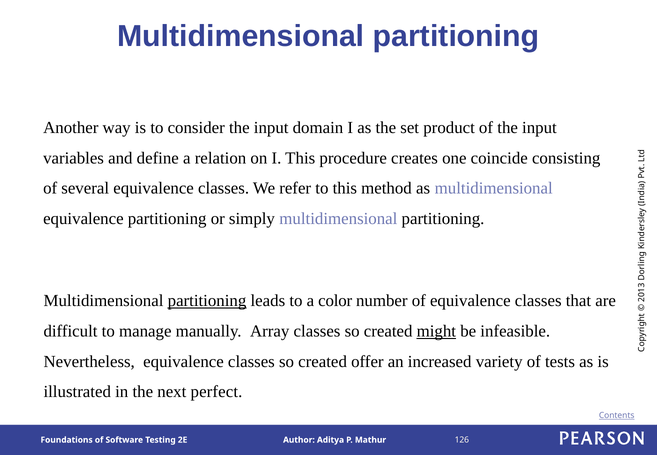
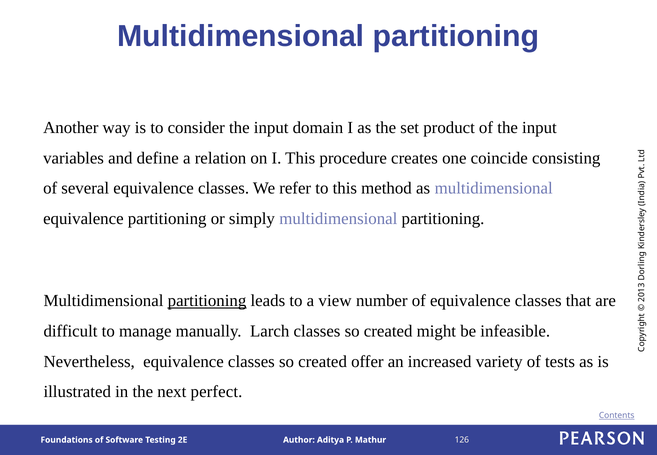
color: color -> view
Array: Array -> Larch
might underline: present -> none
